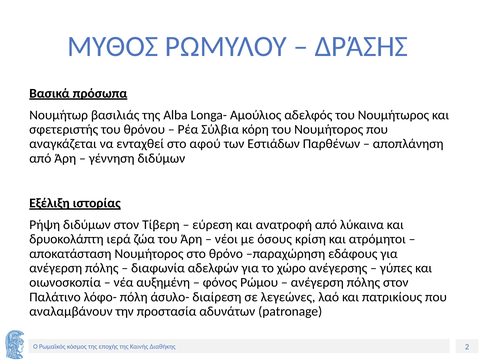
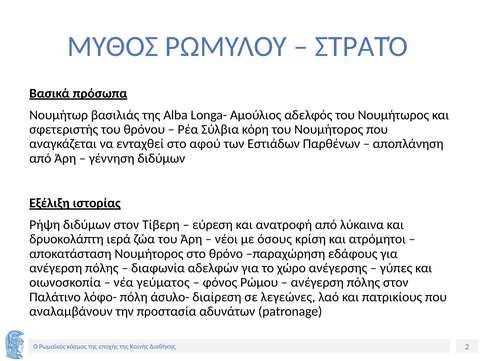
ΔΡΆΣΗΣ: ΔΡΆΣΗΣ -> ΣΤΡΑΤΌ
αυξημένη: αυξημένη -> γεύματος
